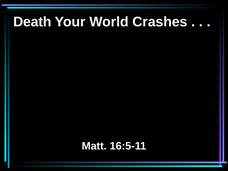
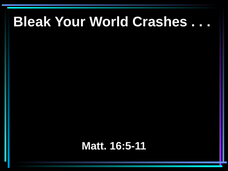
Death: Death -> Bleak
